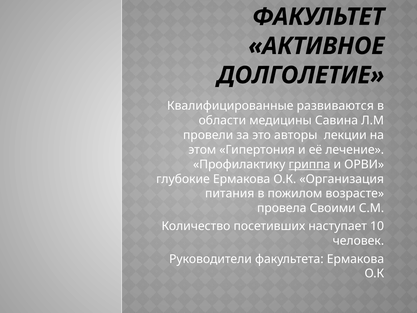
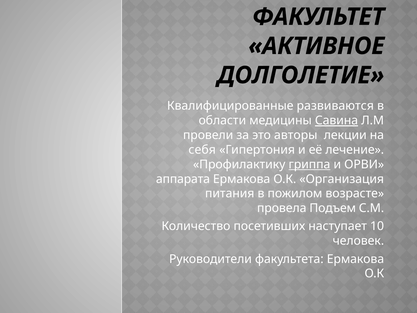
Савина underline: none -> present
этом: этом -> себя
глубокие: глубокие -> аппарата
Своими: Своими -> Подъем
